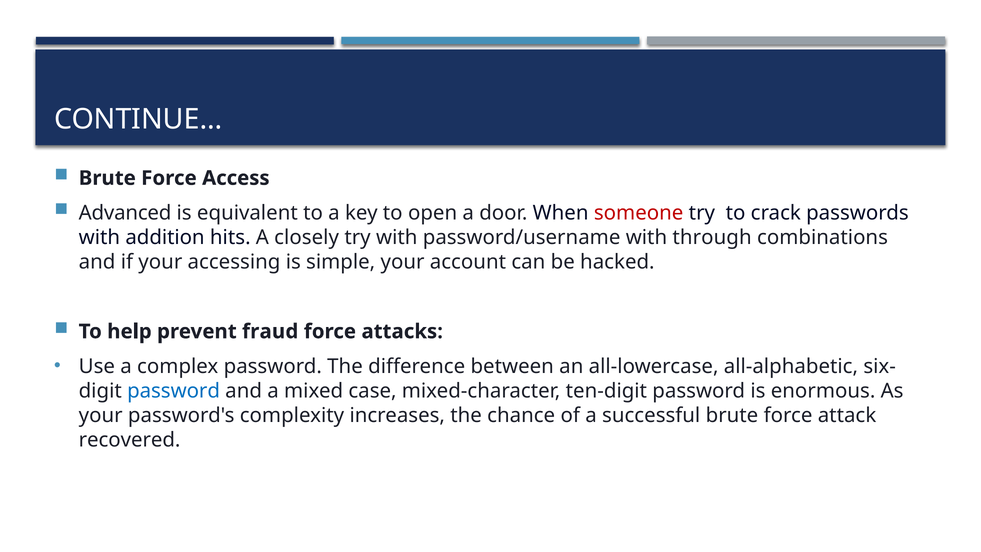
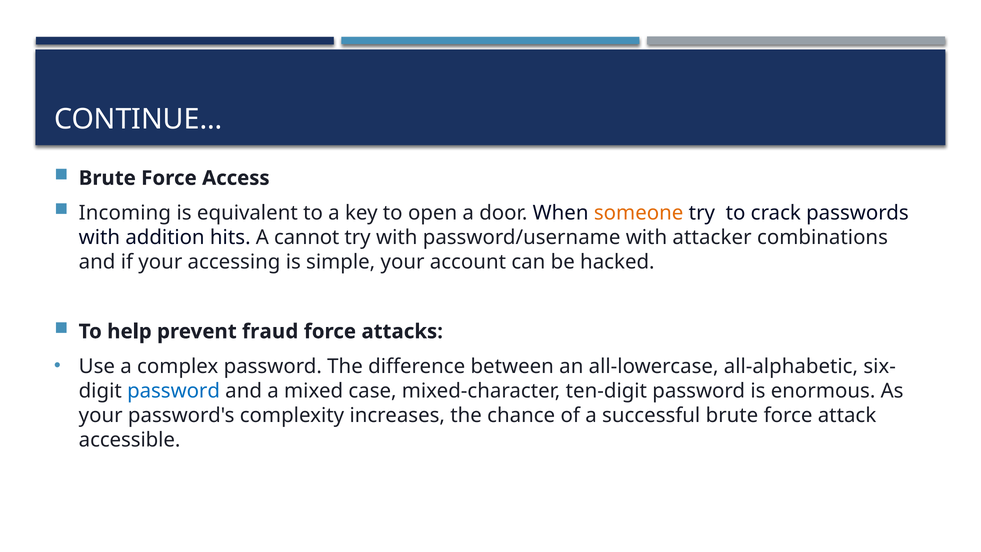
Advanced: Advanced -> Incoming
someone colour: red -> orange
closely: closely -> cannot
through: through -> attacker
recovered: recovered -> accessible
